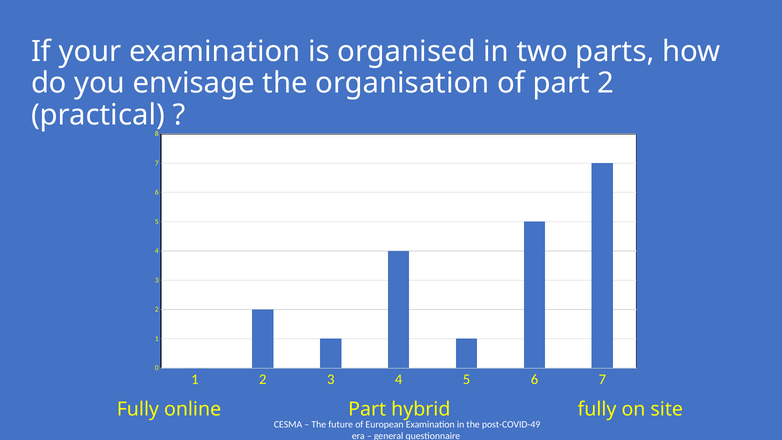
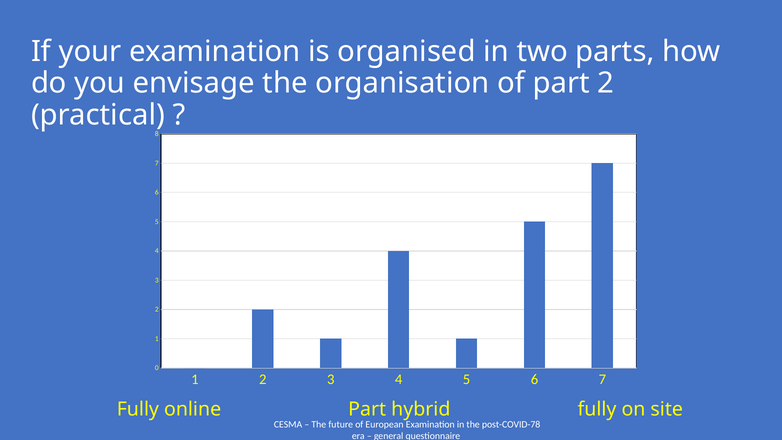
post-COVID-49: post-COVID-49 -> post-COVID-78
